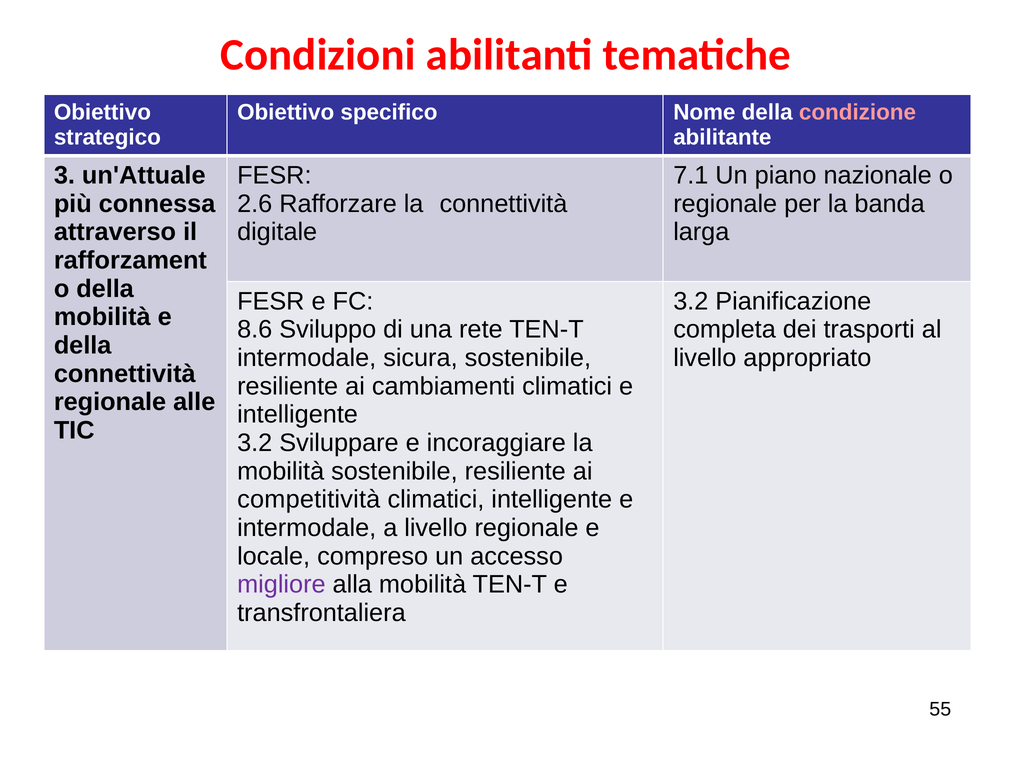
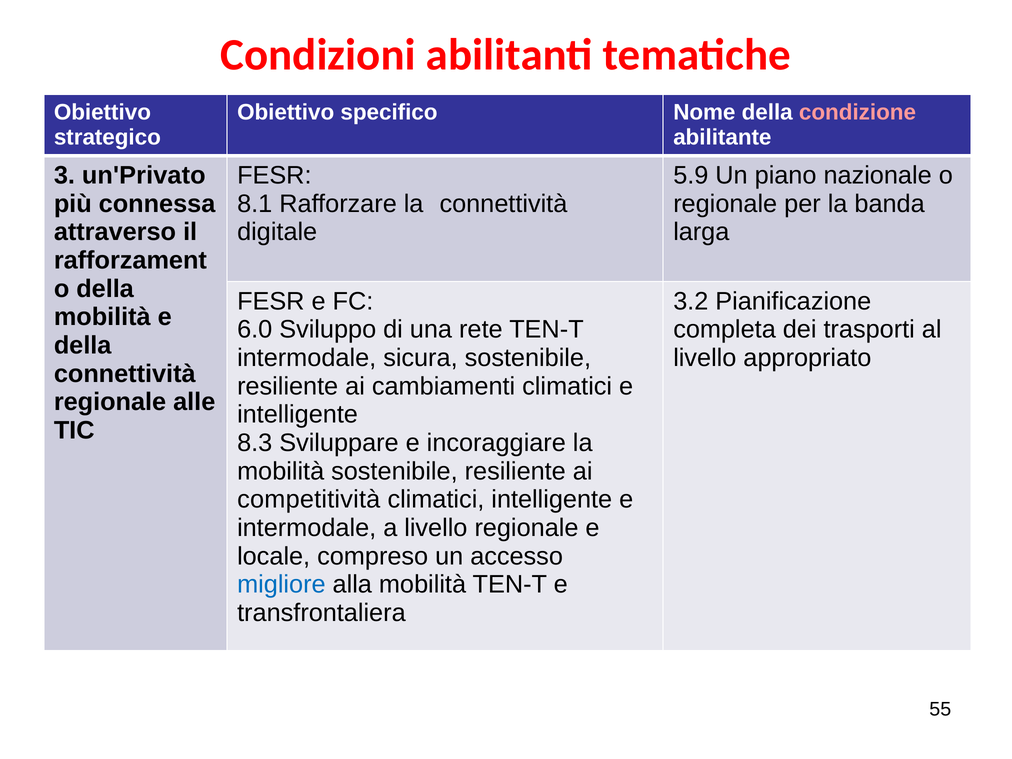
un'Attuale: un'Attuale -> un'Privato
7.1: 7.1 -> 5.9
2.6: 2.6 -> 8.1
8.6: 8.6 -> 6.0
3.2 at (255, 443): 3.2 -> 8.3
migliore colour: purple -> blue
